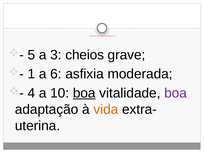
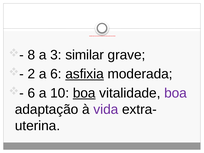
5: 5 -> 8
cheios: cheios -> similar
1: 1 -> 2
asfixia underline: none -> present
4 at (31, 93): 4 -> 6
vida colour: orange -> purple
